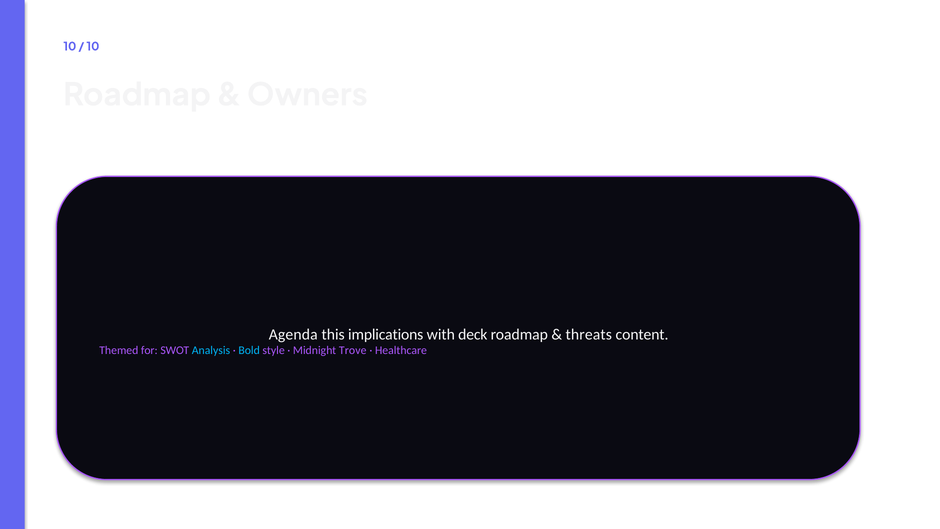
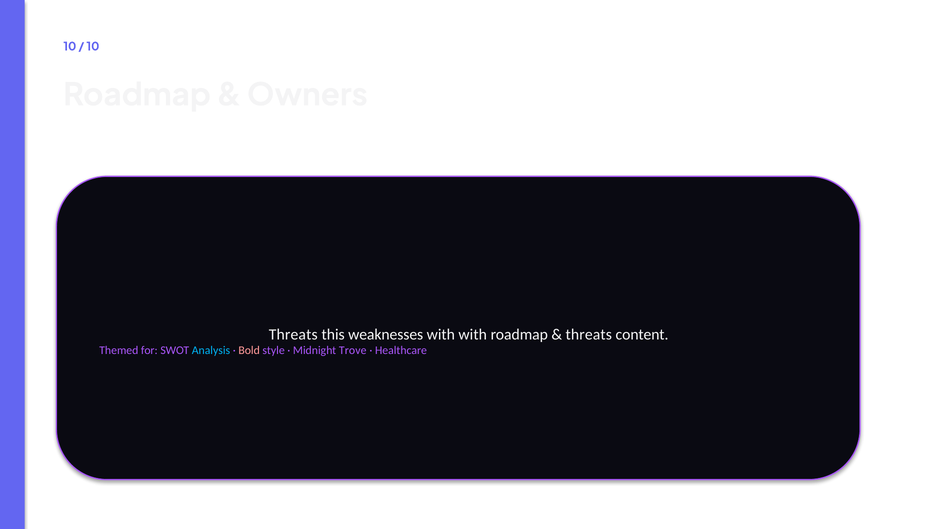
Agenda at (293, 334): Agenda -> Threats
implications: implications -> weaknesses
with deck: deck -> with
Bold colour: light blue -> pink
